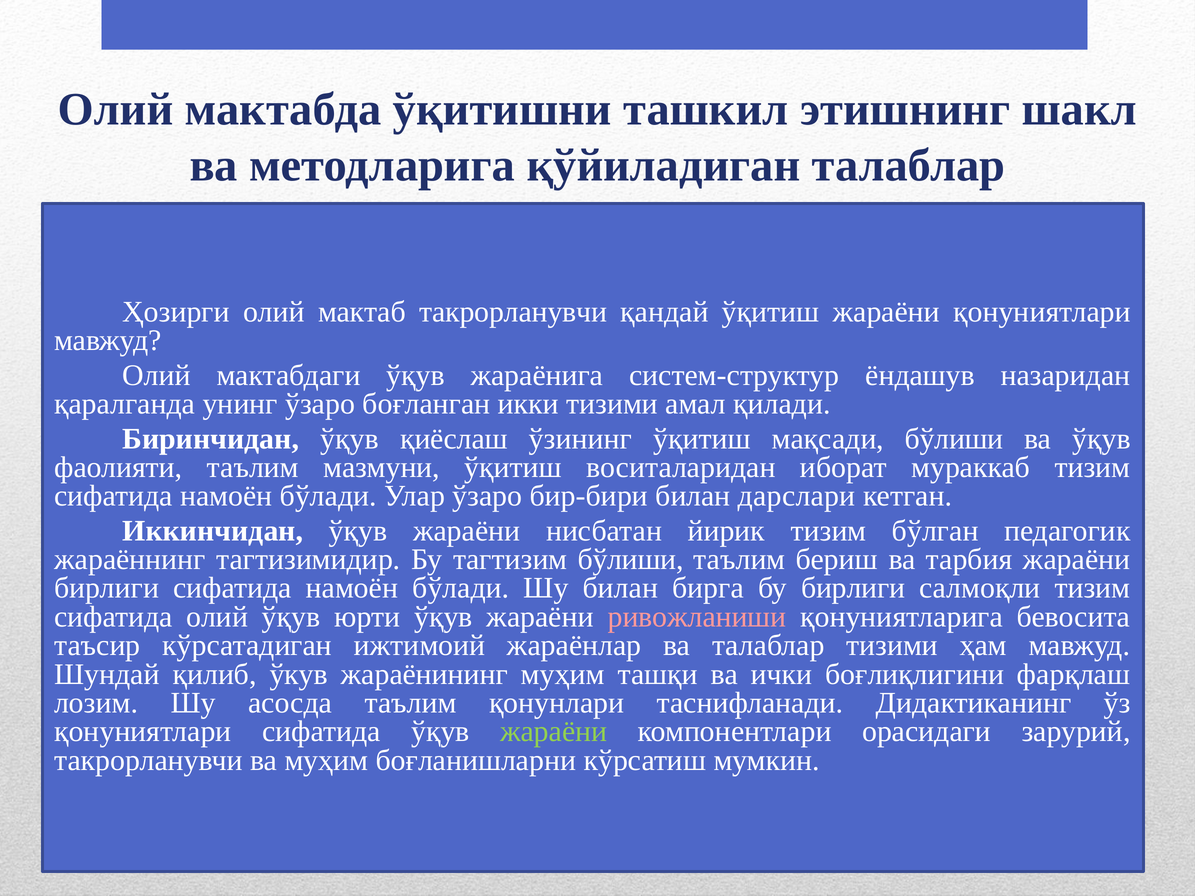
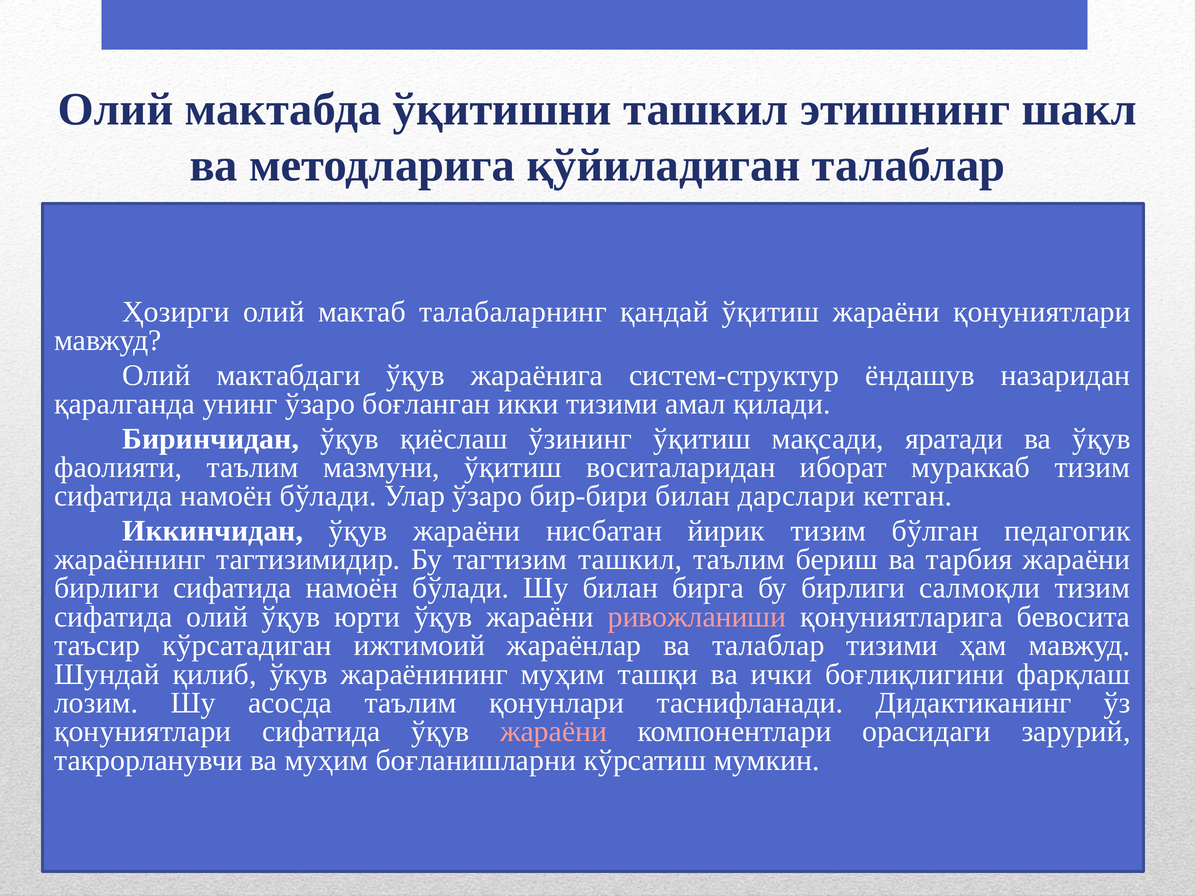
мактаб такрорланувчи: такрорланувчи -> талабаларнинг
мақсади бўлиши: бўлиши -> яратади
тагтизим бўлиши: бўлиши -> ташкил
жараёни at (554, 732) colour: light green -> pink
